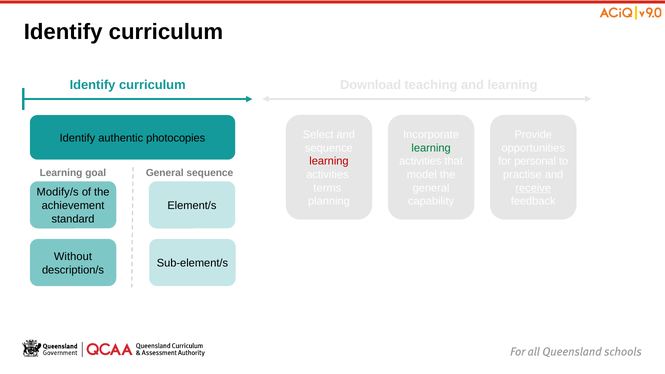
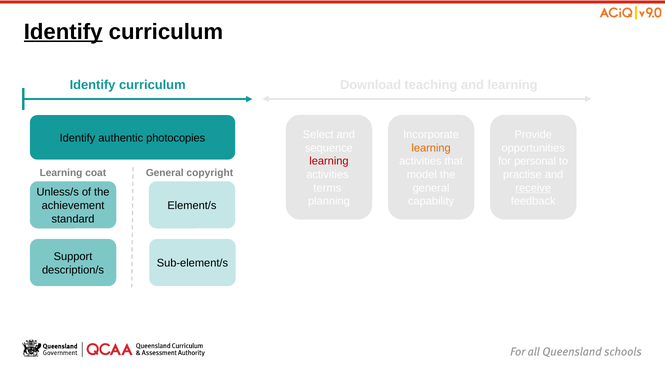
Identify at (63, 32) underline: none -> present
learning at (431, 148) colour: green -> orange
goal: goal -> coat
General sequence: sequence -> copyright
Modify/s: Modify/s -> Unless/s
Without: Without -> Support
